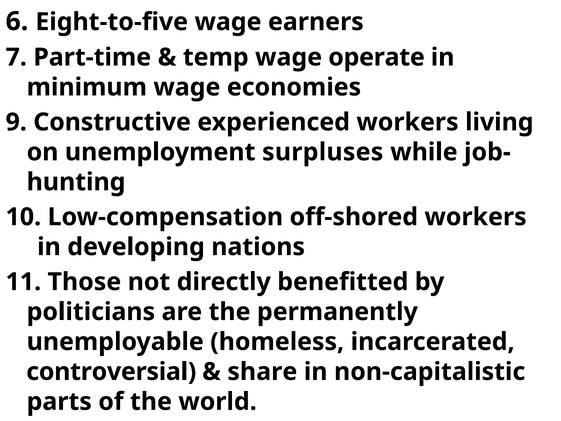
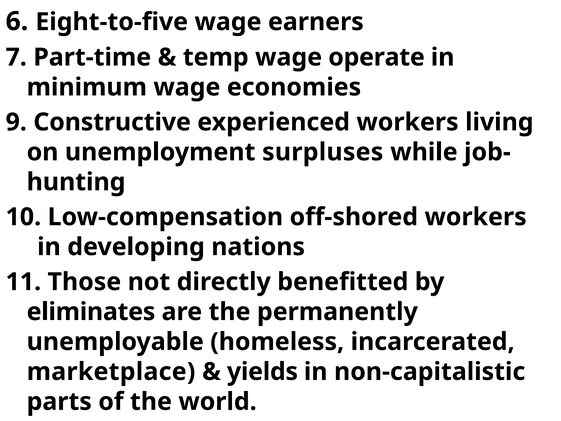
politicians: politicians -> eliminates
controversial: controversial -> marketplace
share: share -> yields
